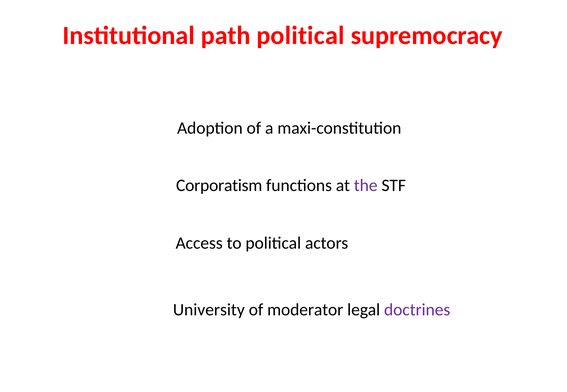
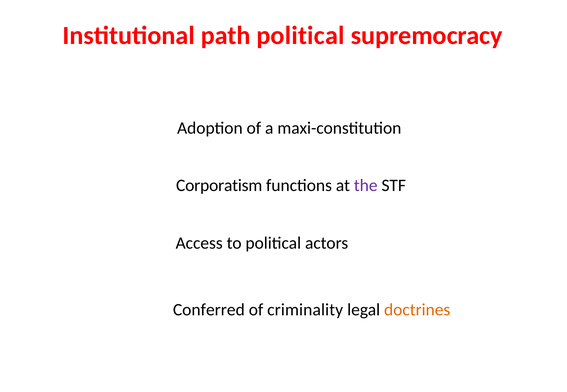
University: University -> Conferred
moderator: moderator -> criminality
doctrines colour: purple -> orange
